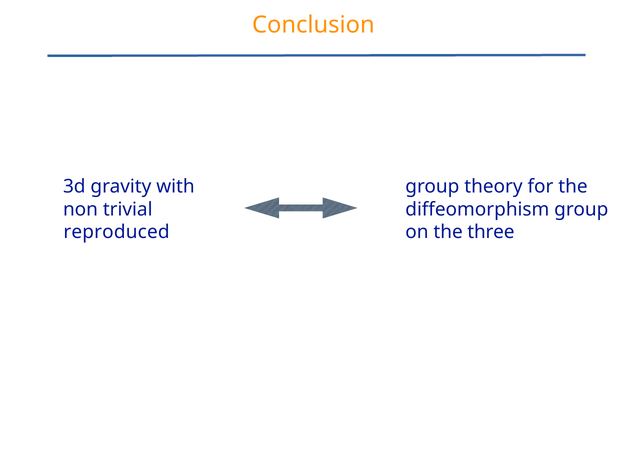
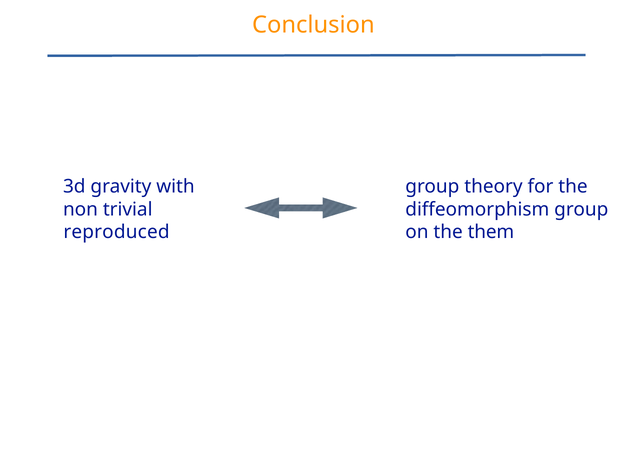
three: three -> them
